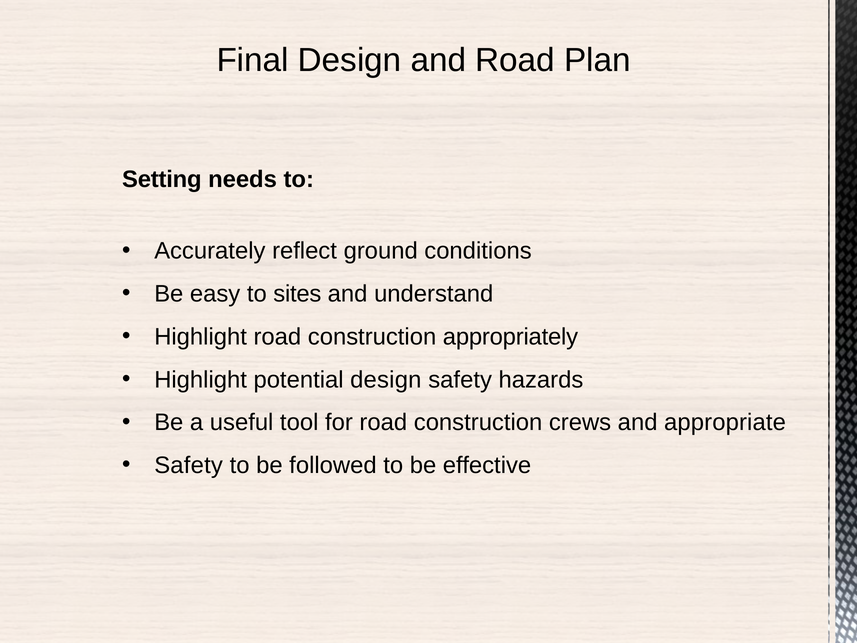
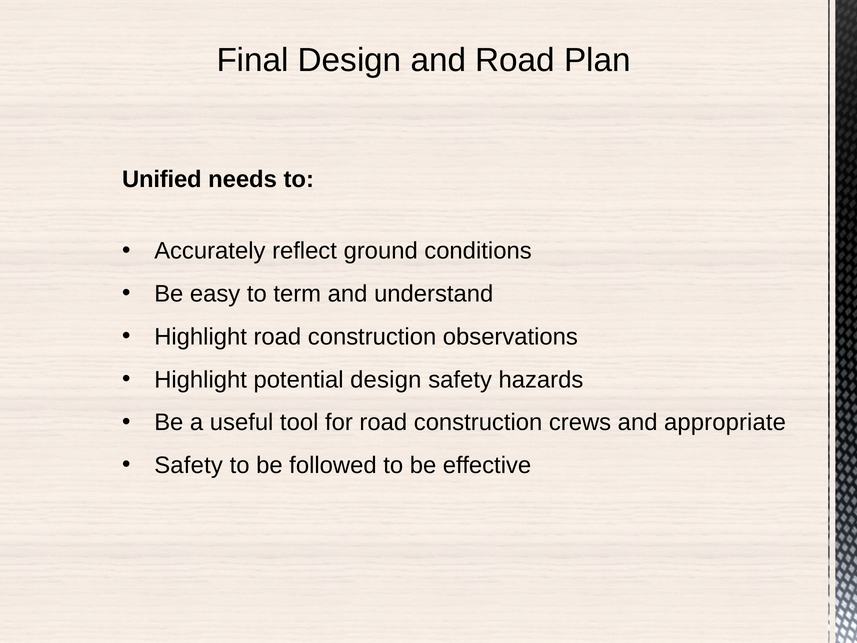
Setting: Setting -> Unified
sites: sites -> term
appropriately: appropriately -> observations
